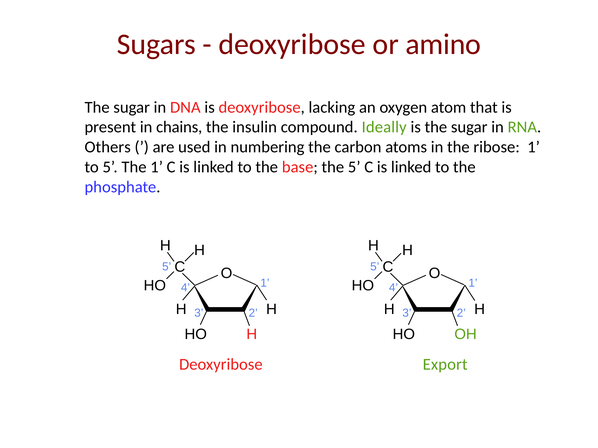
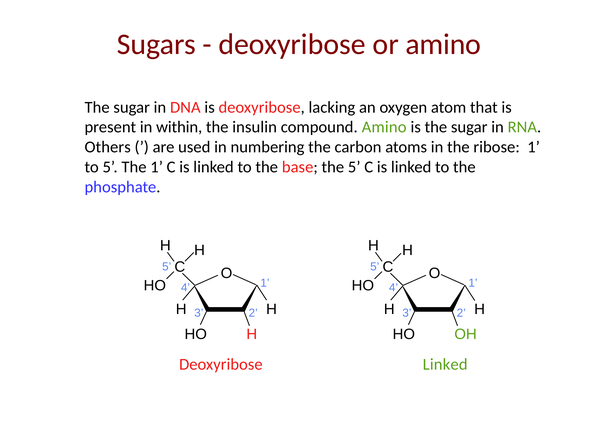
chains: chains -> within
compound Ideally: Ideally -> Amino
Export at (445, 365): Export -> Linked
